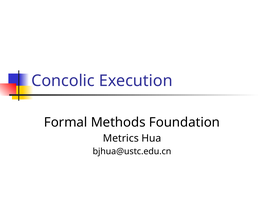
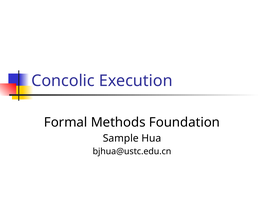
Metrics: Metrics -> Sample
